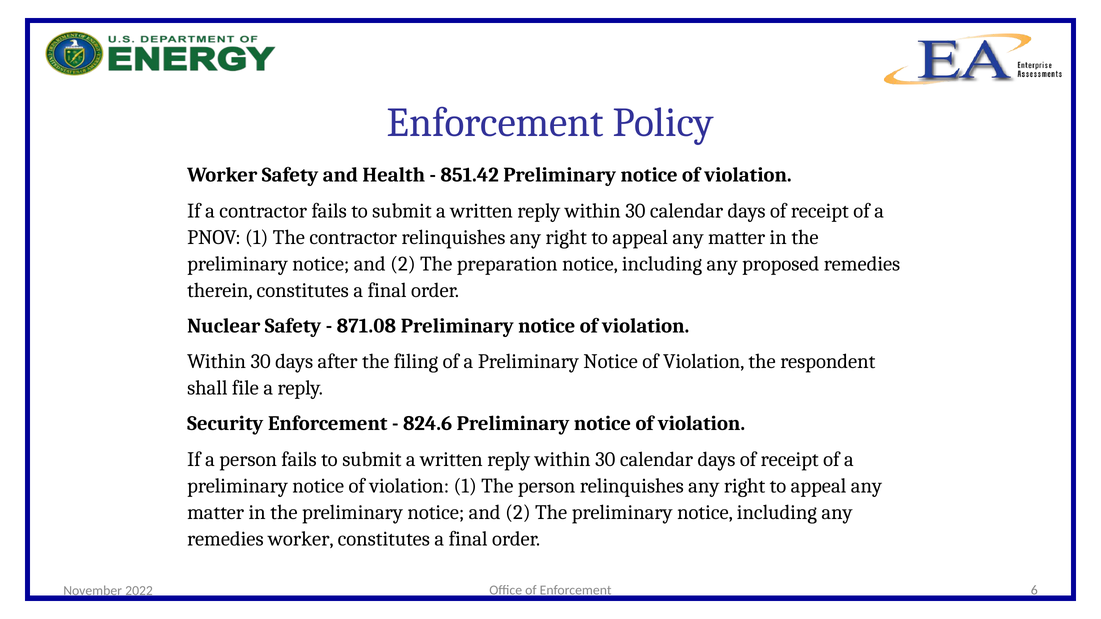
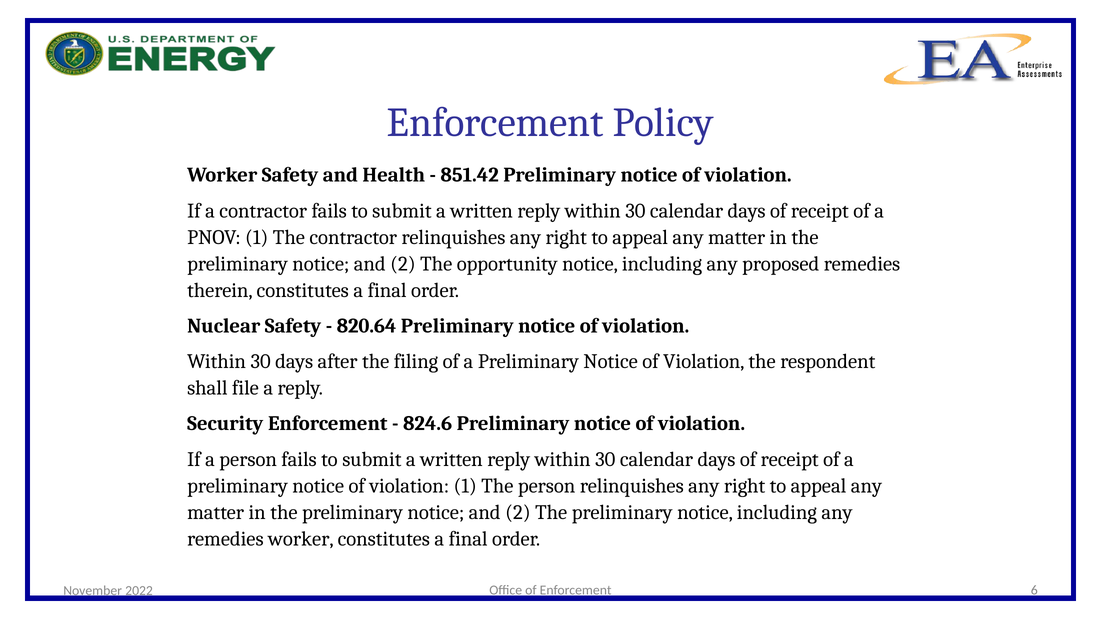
preparation: preparation -> opportunity
871.08: 871.08 -> 820.64
